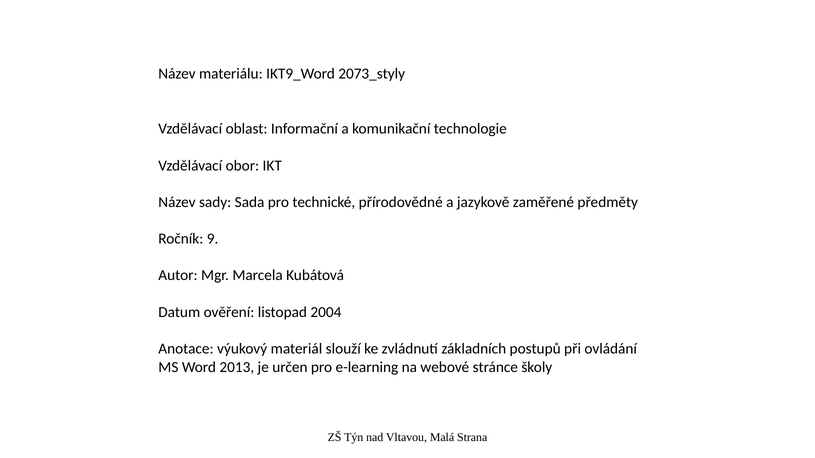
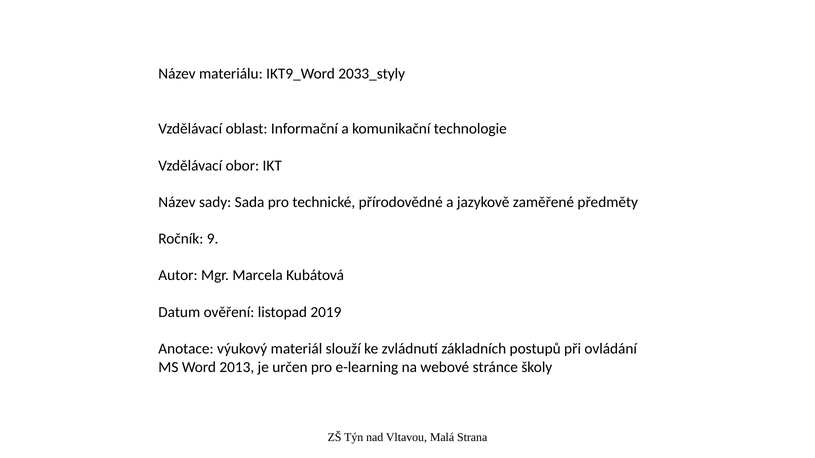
2073_styly: 2073_styly -> 2033_styly
2004: 2004 -> 2019
